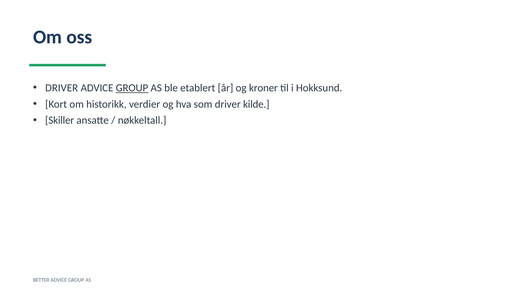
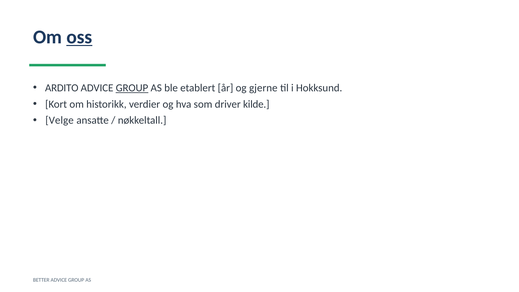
oss underline: none -> present
DRIVER at (62, 88): DRIVER -> ARDITO
kroner: kroner -> gjerne
Skiller: Skiller -> Velge
